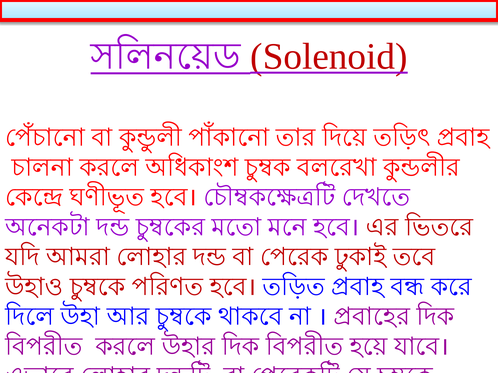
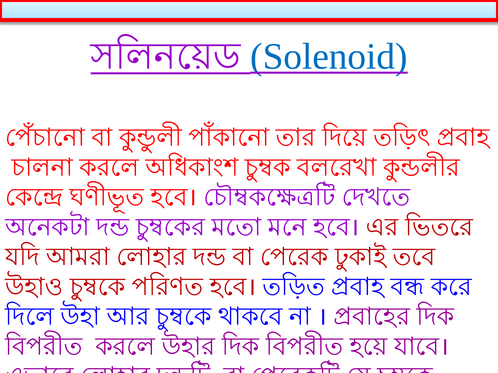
Solenoid colour: red -> blue
